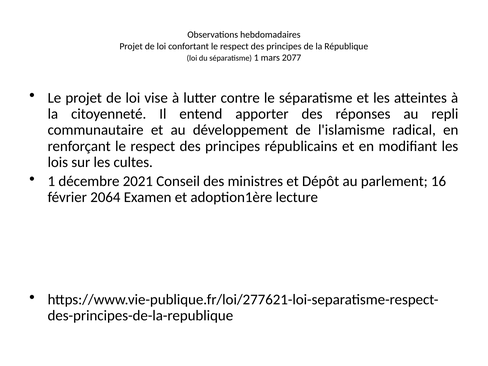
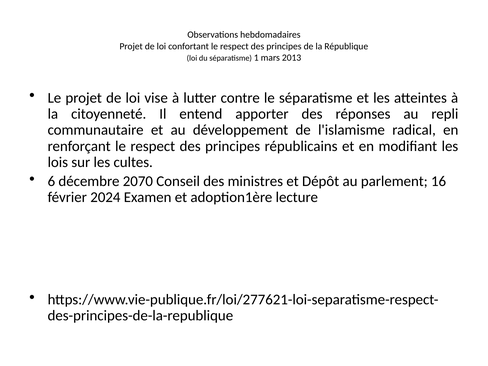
2077: 2077 -> 2013
1 at (51, 181): 1 -> 6
2021: 2021 -> 2070
2064: 2064 -> 2024
